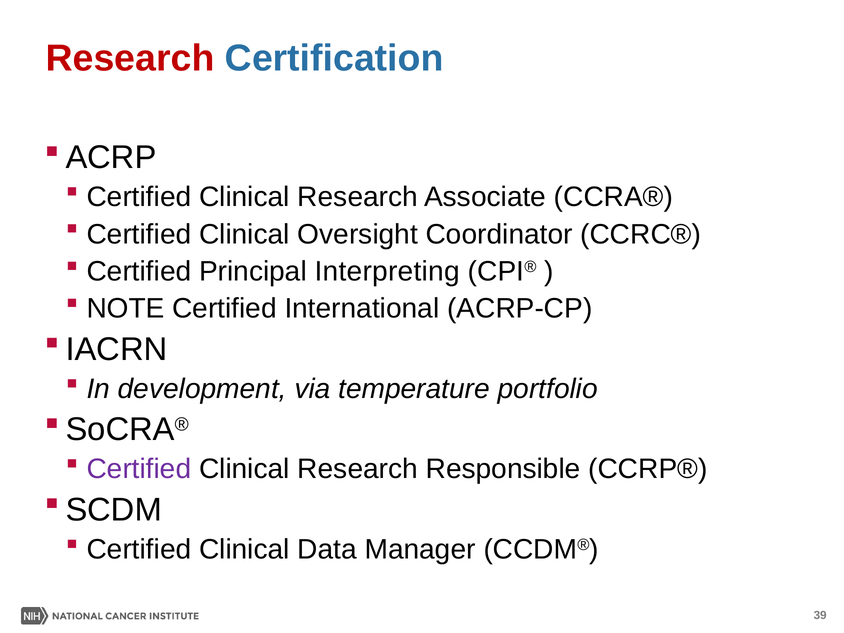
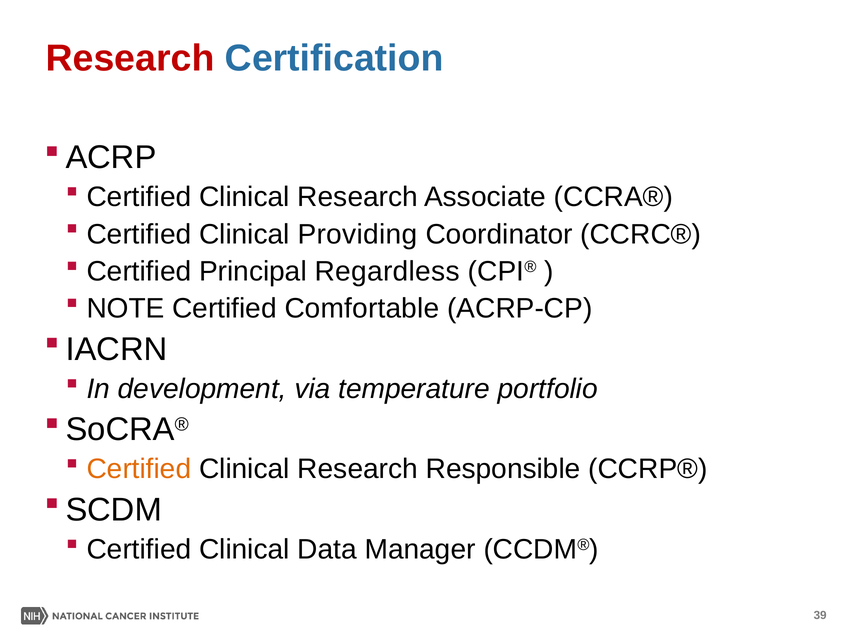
Oversight: Oversight -> Providing
Interpreting: Interpreting -> Regardless
International: International -> Comfortable
Certified at (139, 469) colour: purple -> orange
